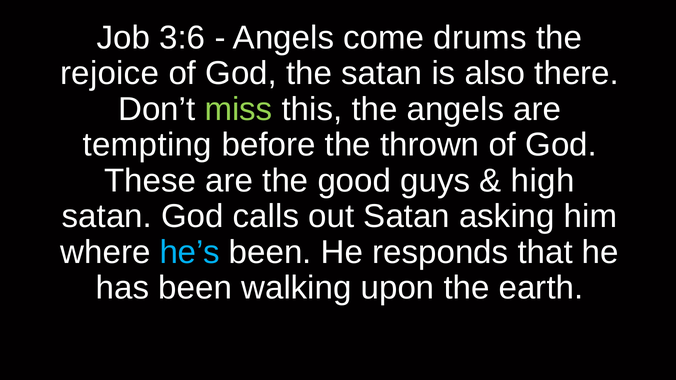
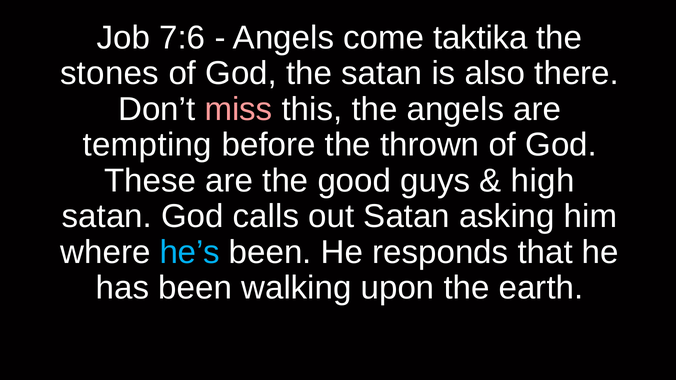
3:6: 3:6 -> 7:6
drums: drums -> taktika
rejoice: rejoice -> stones
miss colour: light green -> pink
